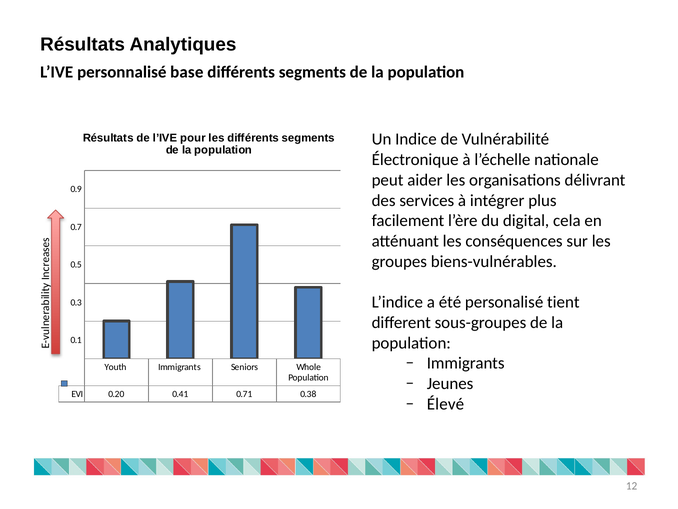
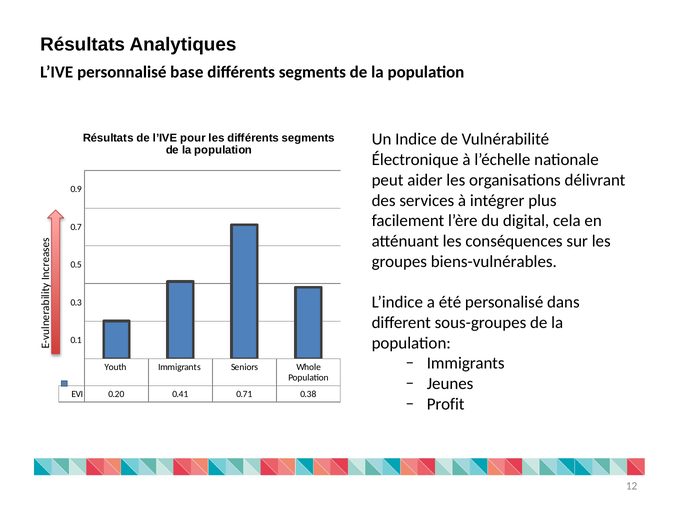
tient: tient -> dans
Élevé: Élevé -> Profit
